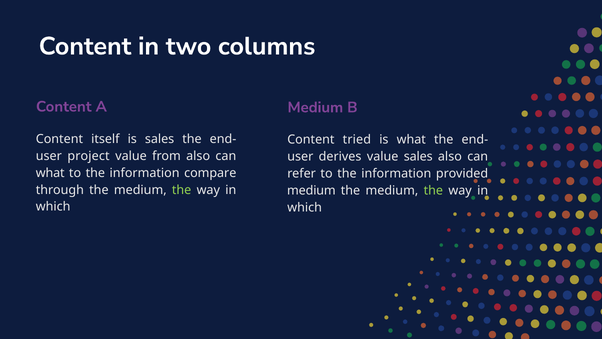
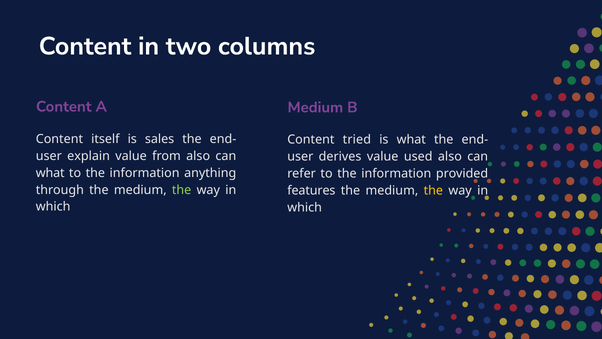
project: project -> explain
value sales: sales -> used
compare: compare -> anything
medium at (311, 190): medium -> features
the at (433, 190) colour: light green -> yellow
